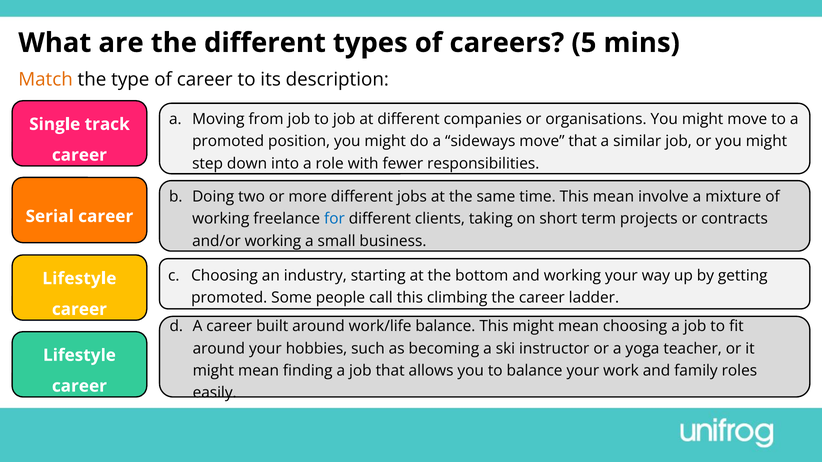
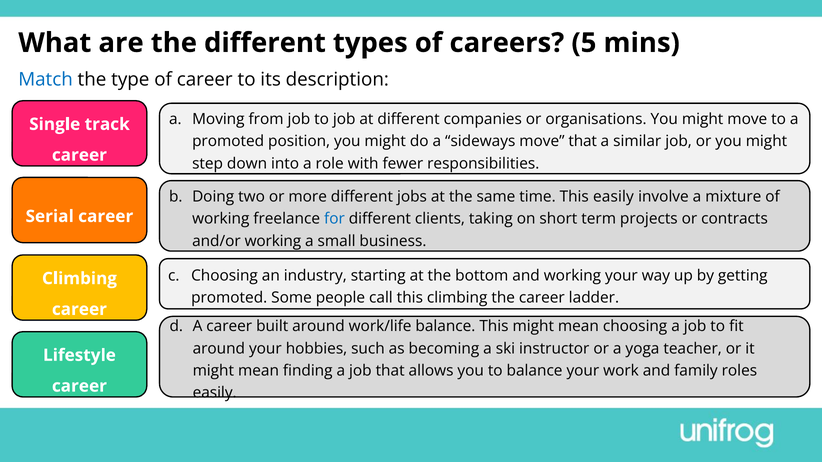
Match colour: orange -> blue
This mean: mean -> easily
Lifestyle at (79, 279): Lifestyle -> Climbing
